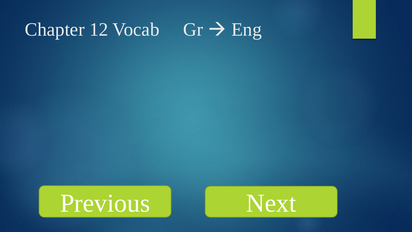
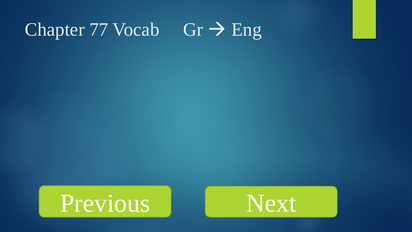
12: 12 -> 77
